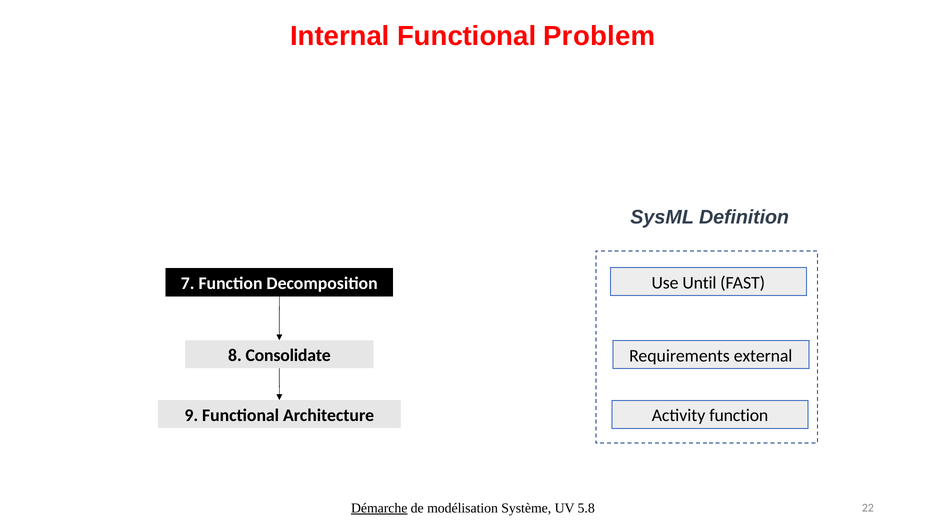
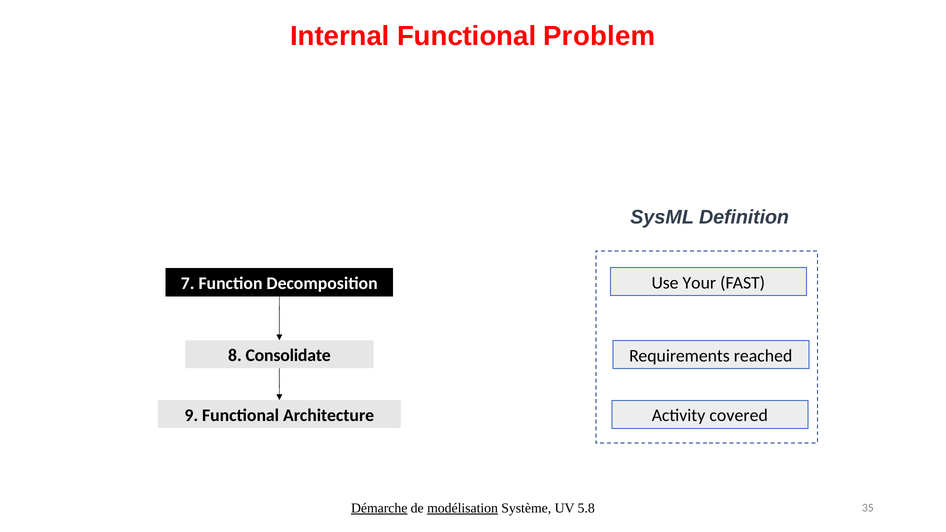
Until: Until -> Your
external: external -> reached
Activity function: function -> covered
modélisation underline: none -> present
22: 22 -> 35
